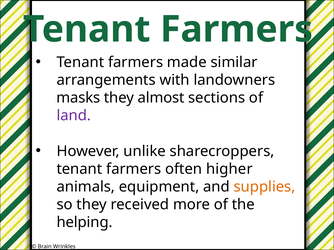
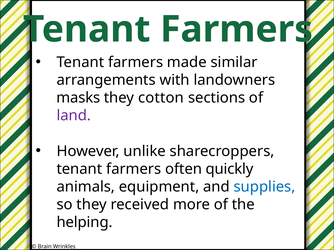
almost: almost -> cotton
higher: higher -> quickly
supplies colour: orange -> blue
